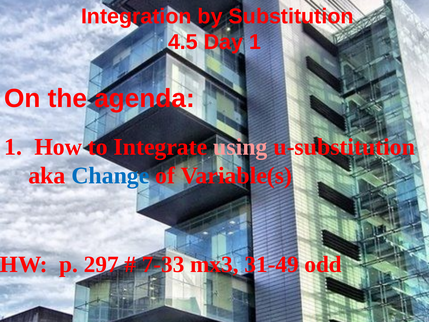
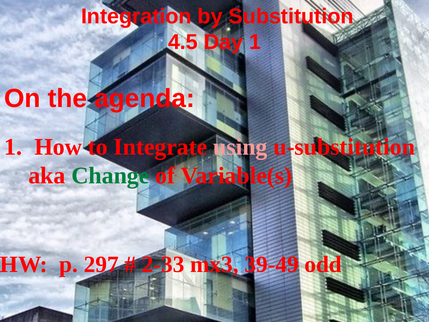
Change colour: blue -> green
7-33: 7-33 -> 2-33
31-49: 31-49 -> 39-49
